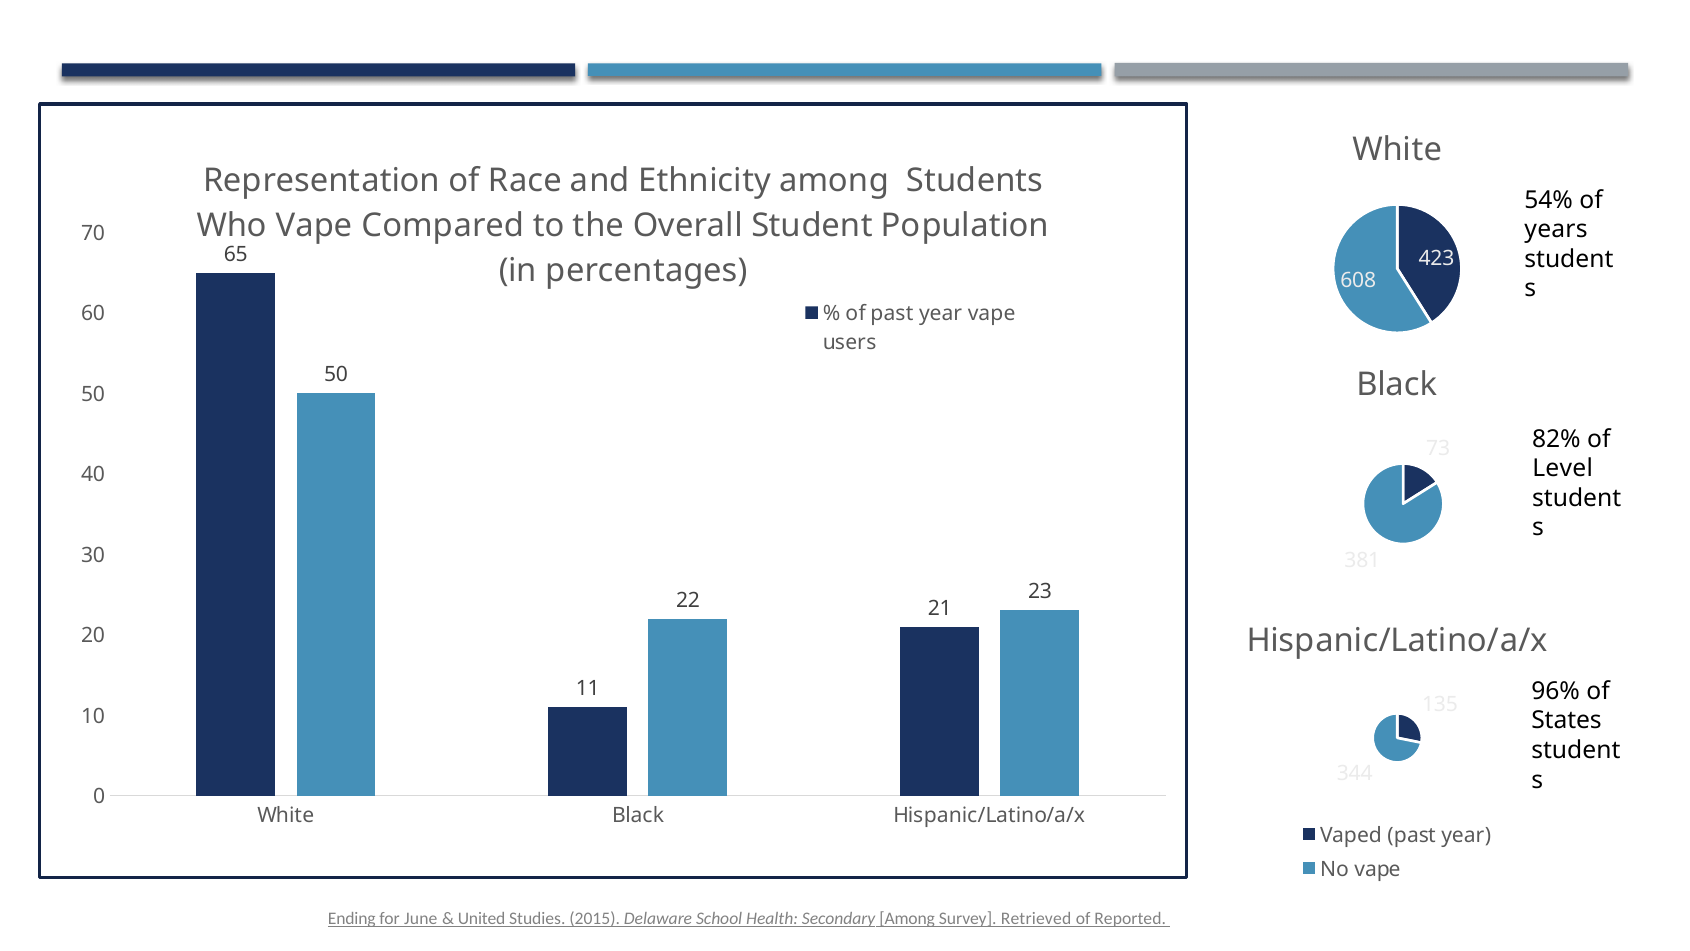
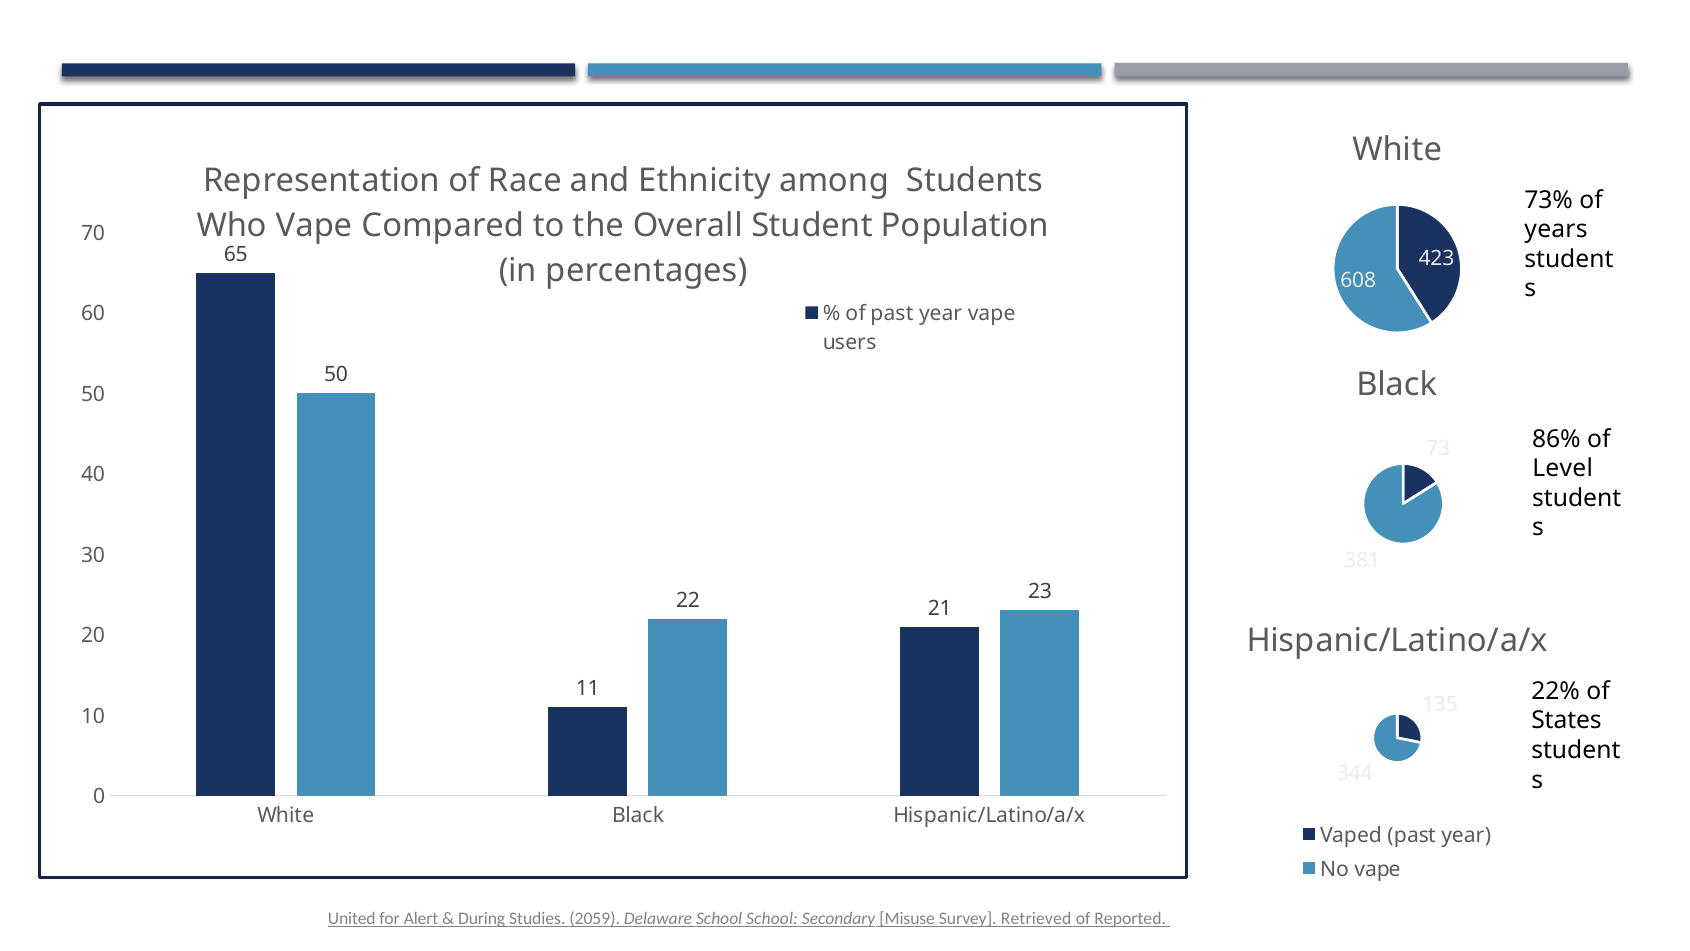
54%: 54% -> 73%
82%: 82% -> 86%
96%: 96% -> 22%
Ending: Ending -> United
June: June -> Alert
United: United -> During
2015: 2015 -> 2059
School Health: Health -> School
Secondary Among: Among -> Misuse
